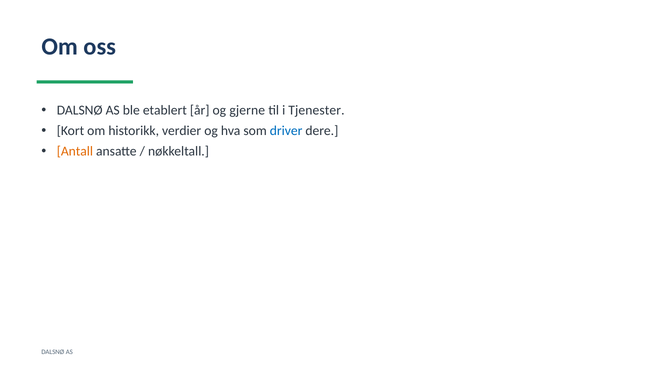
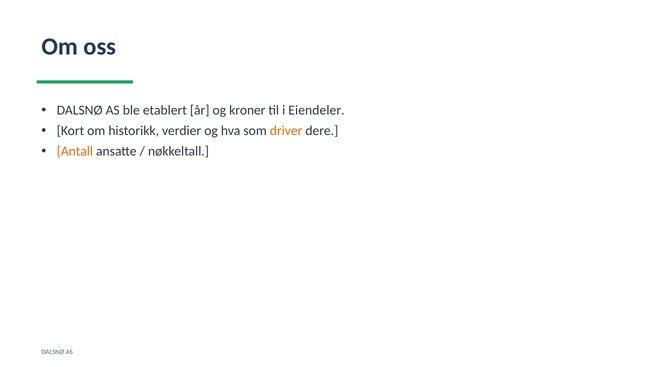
gjerne: gjerne -> kroner
Tjenester: Tjenester -> Eiendeler
driver colour: blue -> orange
